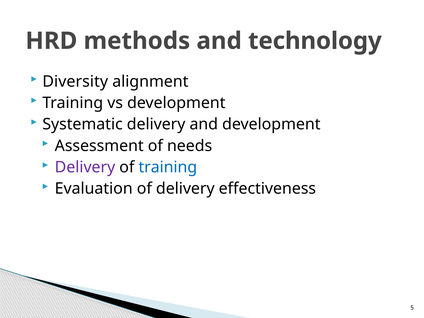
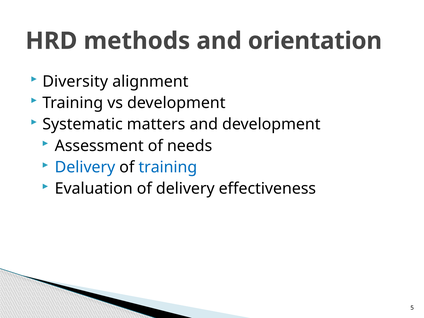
technology: technology -> orientation
Systematic delivery: delivery -> matters
Delivery at (85, 167) colour: purple -> blue
